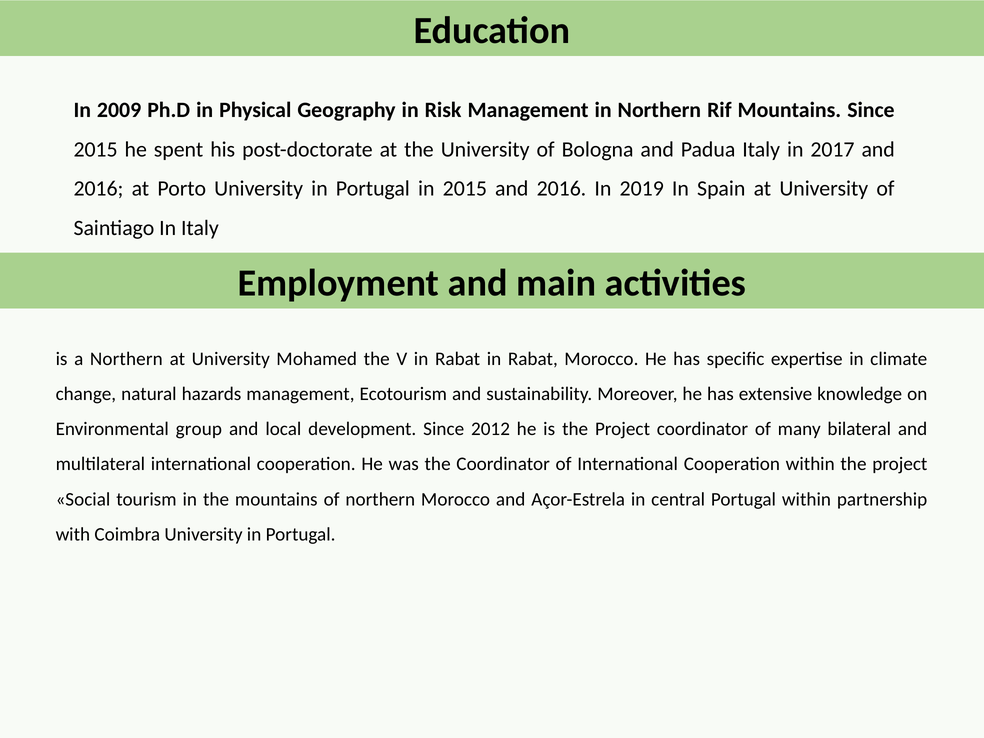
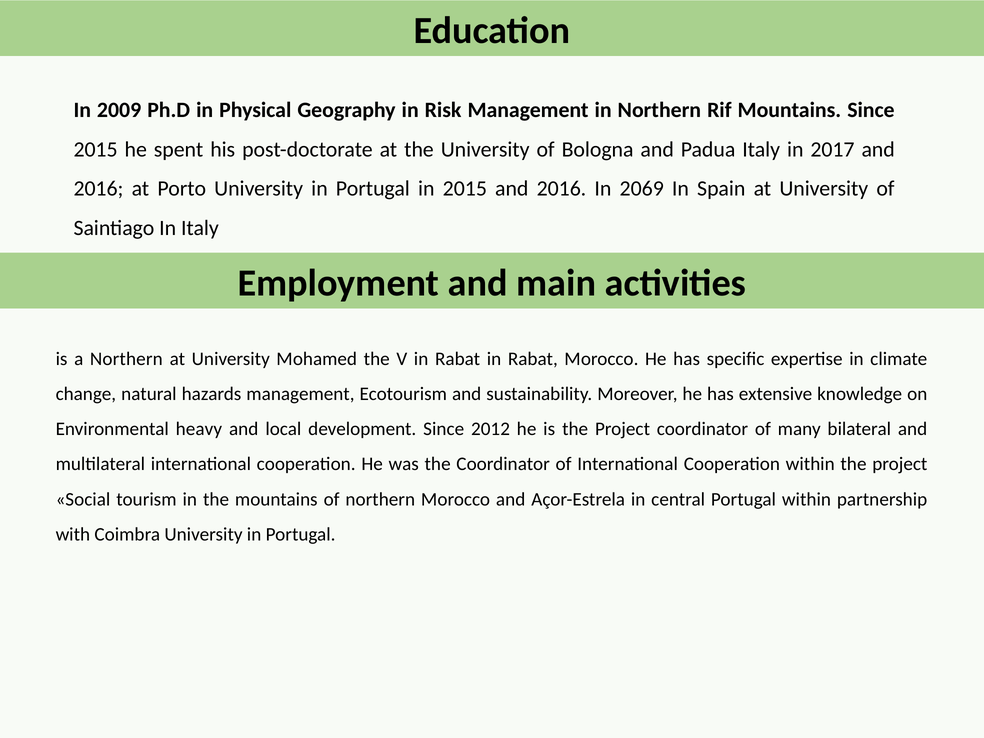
2019: 2019 -> 2069
group: group -> heavy
